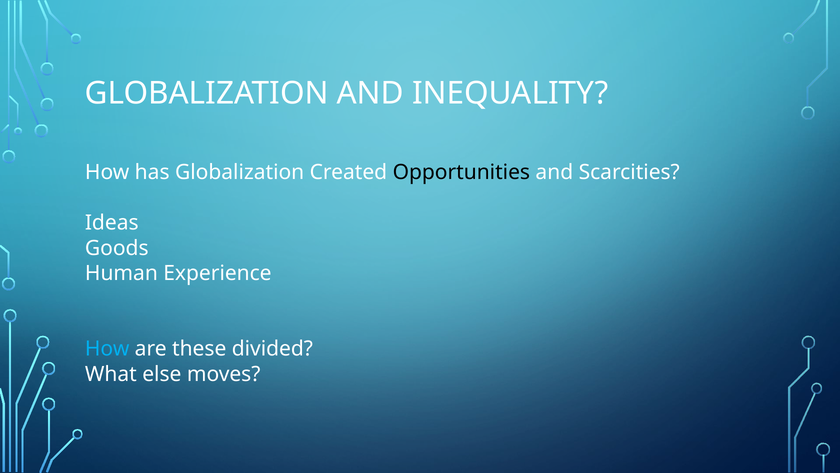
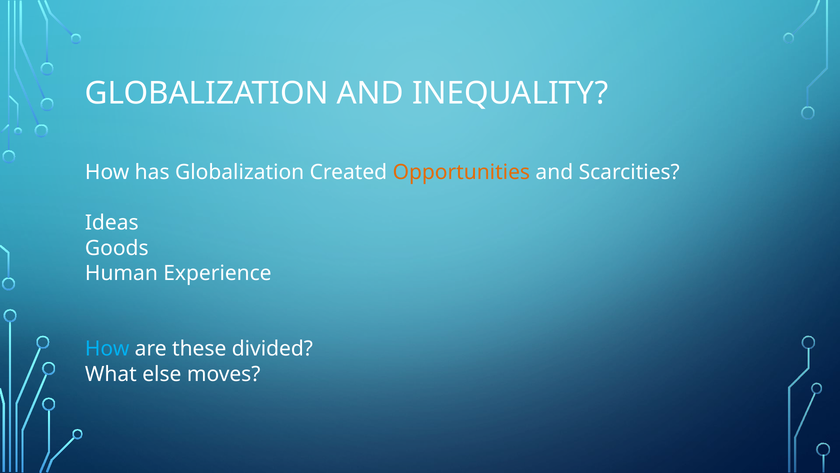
Opportunities colour: black -> orange
